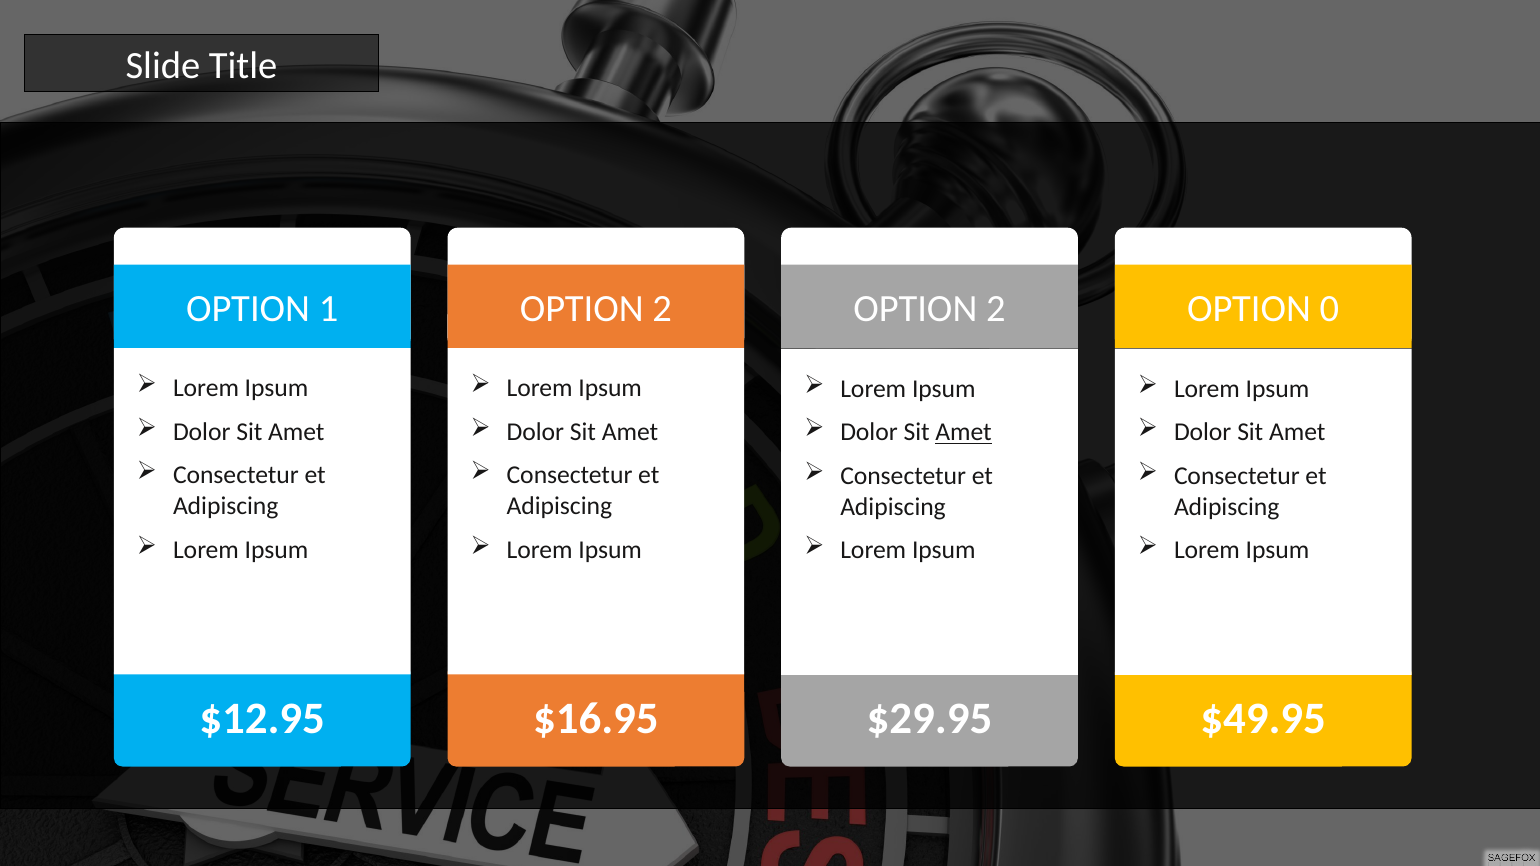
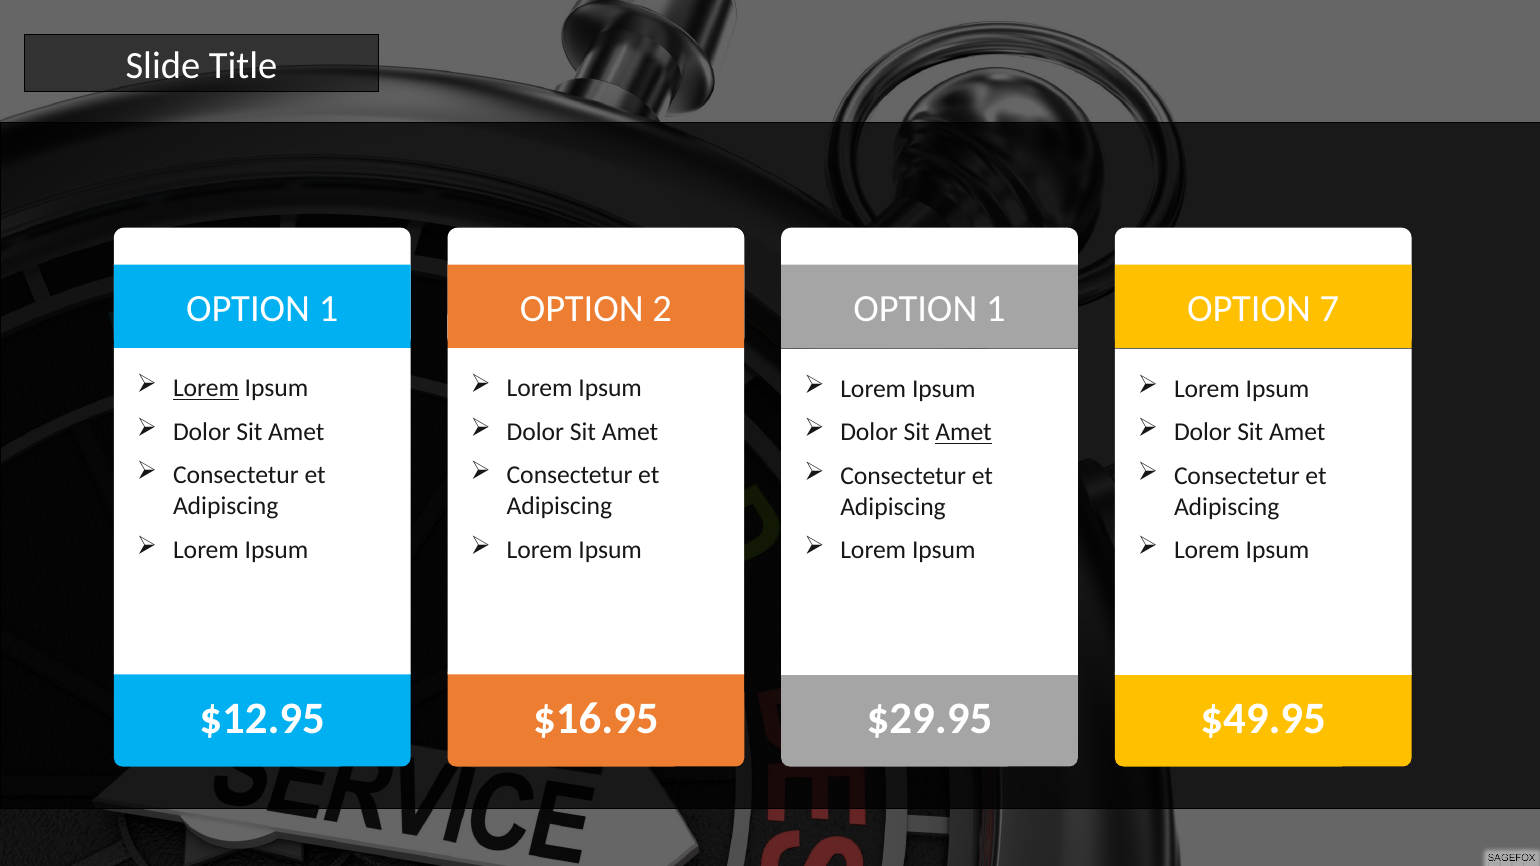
2 at (996, 309): 2 -> 1
0: 0 -> 7
Lorem at (206, 388) underline: none -> present
